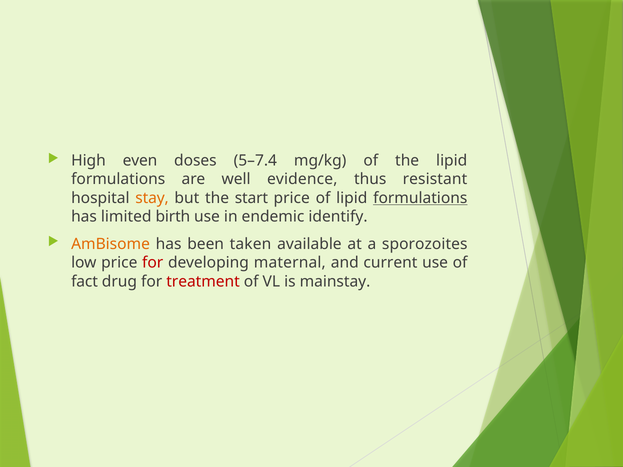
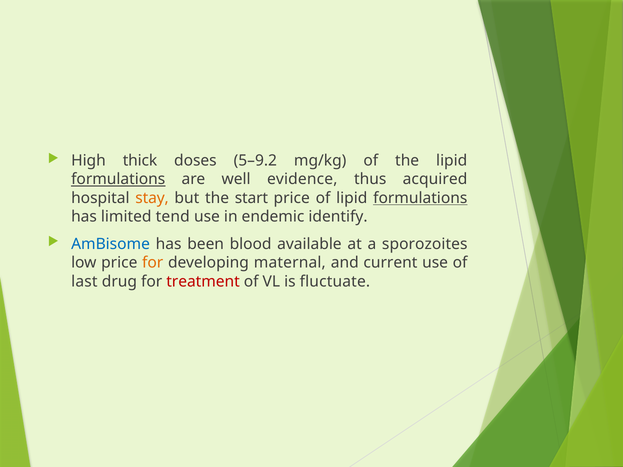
even: even -> thick
5–7.4: 5–7.4 -> 5–9.2
formulations at (118, 179) underline: none -> present
resistant: resistant -> acquired
birth: birth -> tend
AmBisome colour: orange -> blue
taken: taken -> blood
for at (153, 263) colour: red -> orange
fact: fact -> last
mainstay: mainstay -> fluctuate
